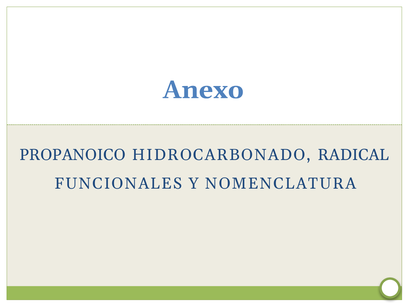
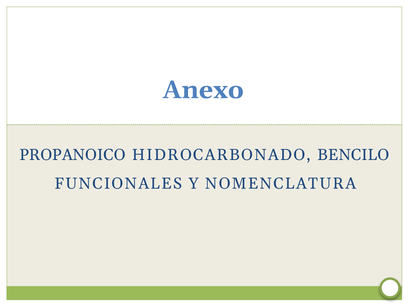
RADICAL: RADICAL -> BENCILO
